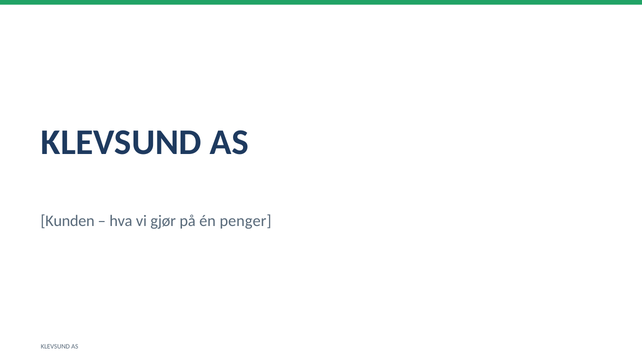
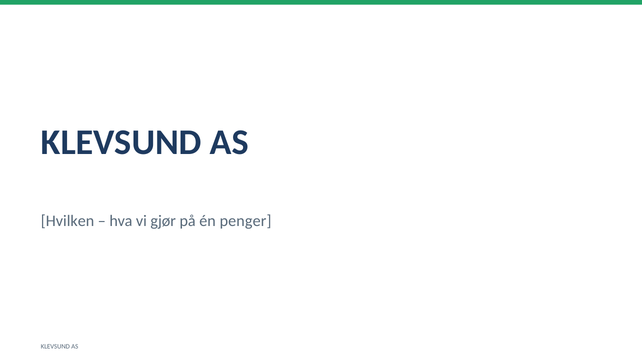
Kunden: Kunden -> Hvilken
